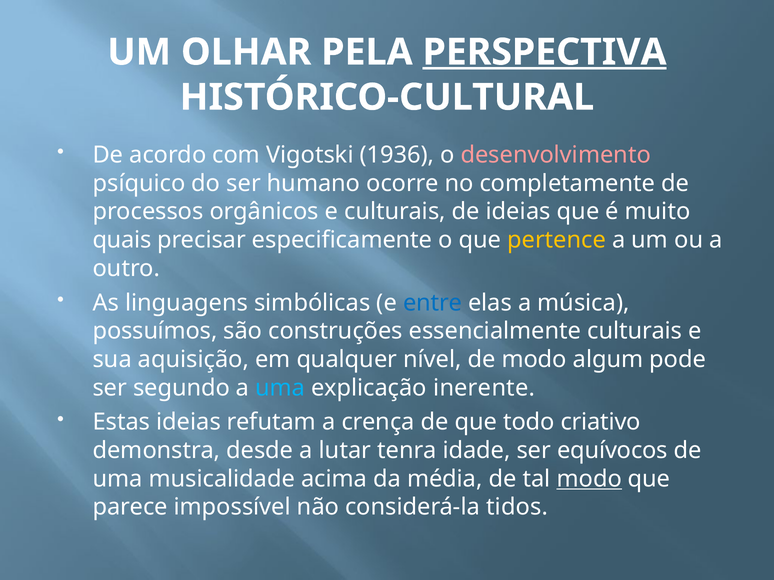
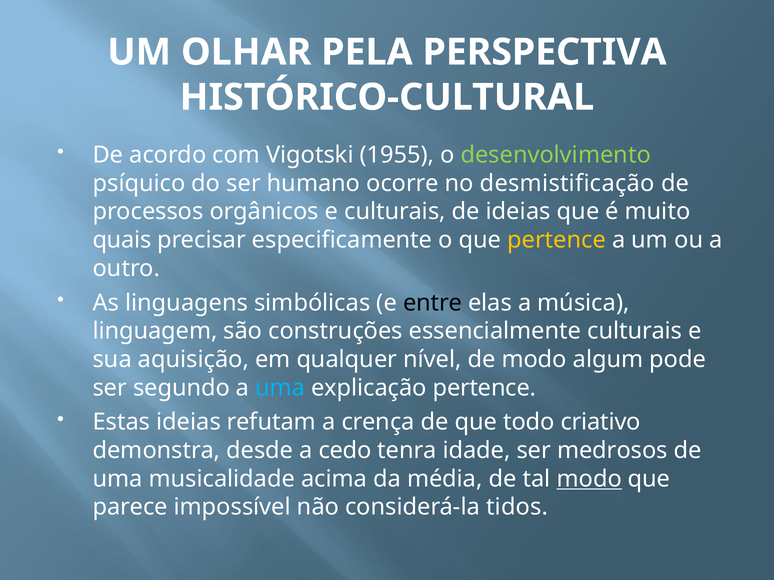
PERSPECTIVA underline: present -> none
1936: 1936 -> 1955
desenvolvimento colour: pink -> light green
completamente: completamente -> desmistificação
entre colour: blue -> black
possuímos: possuímos -> linguagem
explicação inerente: inerente -> pertence
lutar: lutar -> cedo
equívocos: equívocos -> medrosos
